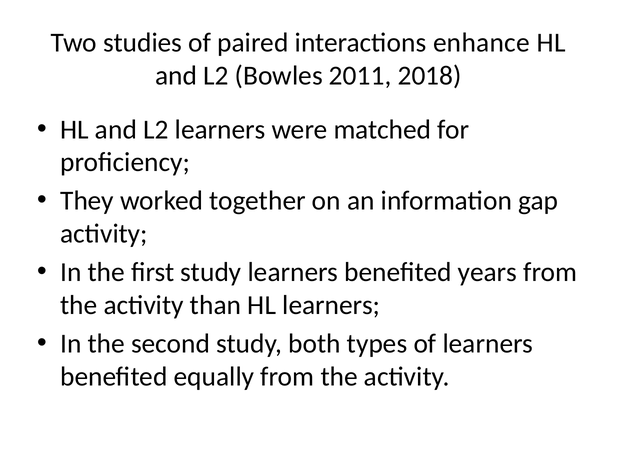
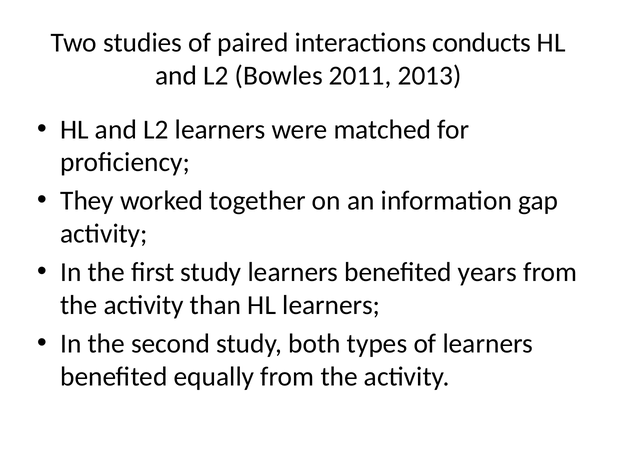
enhance: enhance -> conducts
2018: 2018 -> 2013
